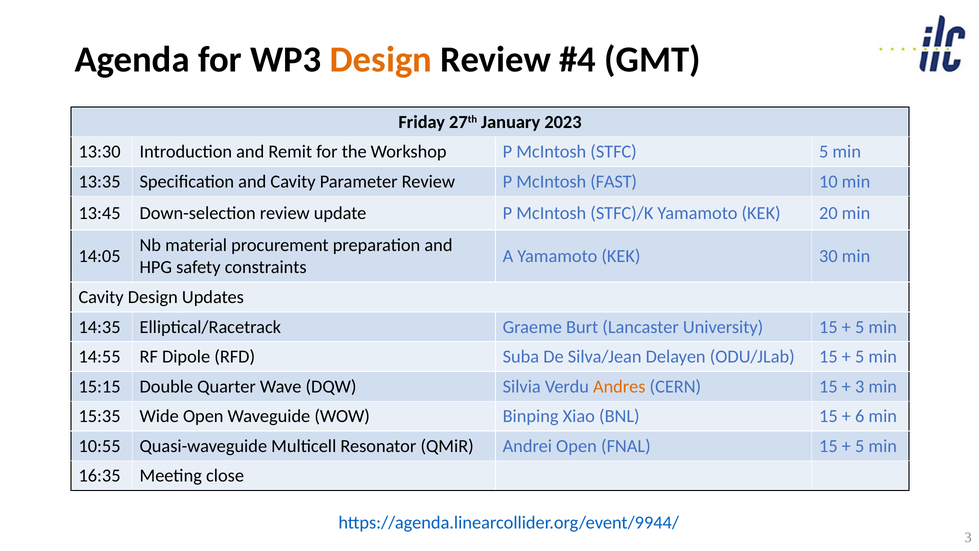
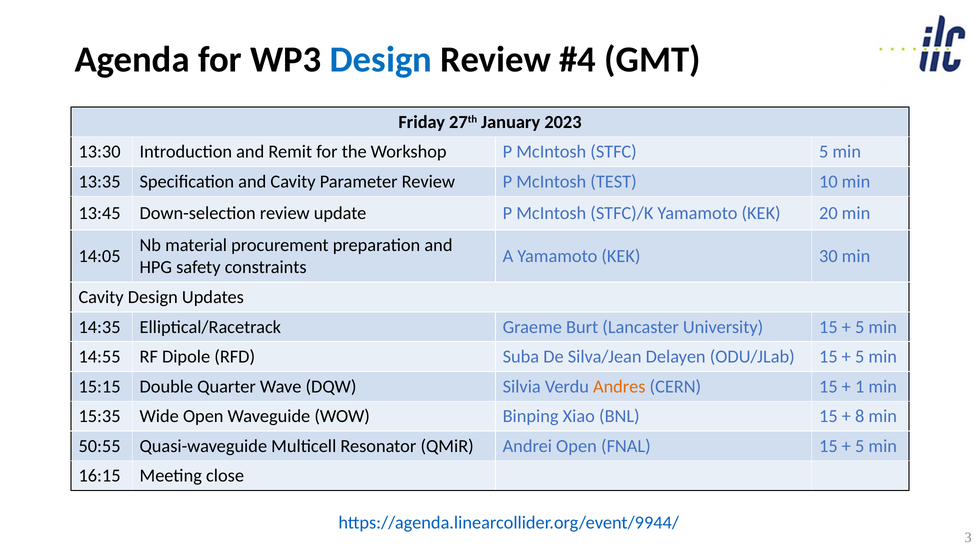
Design at (381, 60) colour: orange -> blue
FAST: FAST -> TEST
3 at (860, 386): 3 -> 1
6: 6 -> 8
10:55: 10:55 -> 50:55
16:35: 16:35 -> 16:15
